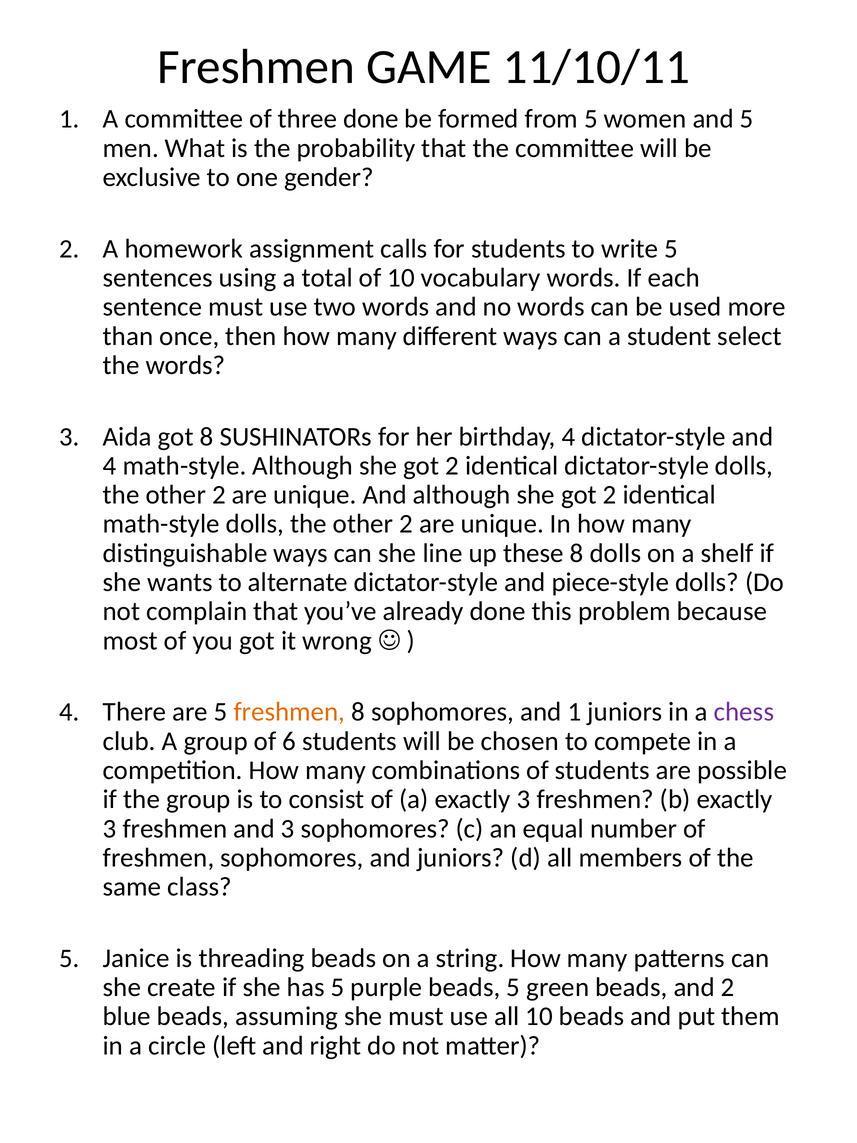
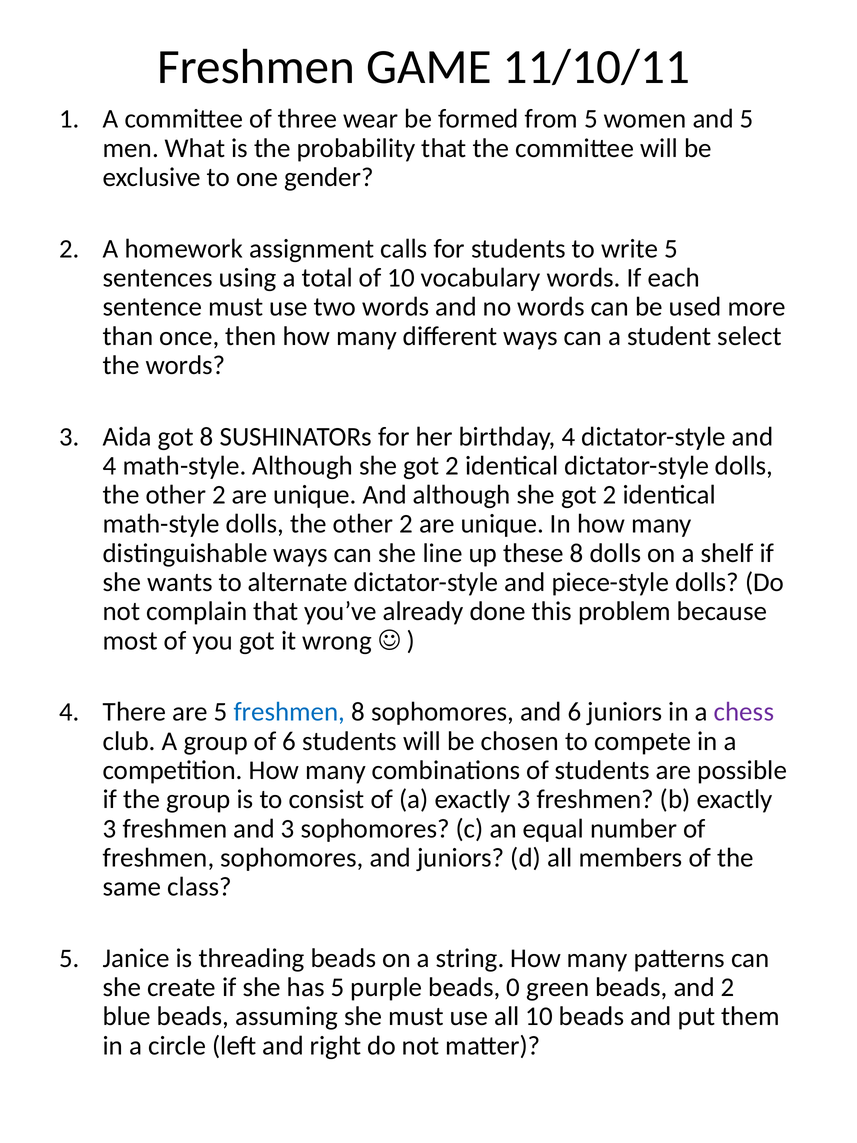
three done: done -> wear
freshmen at (289, 712) colour: orange -> blue
and 1: 1 -> 6
beads 5: 5 -> 0
